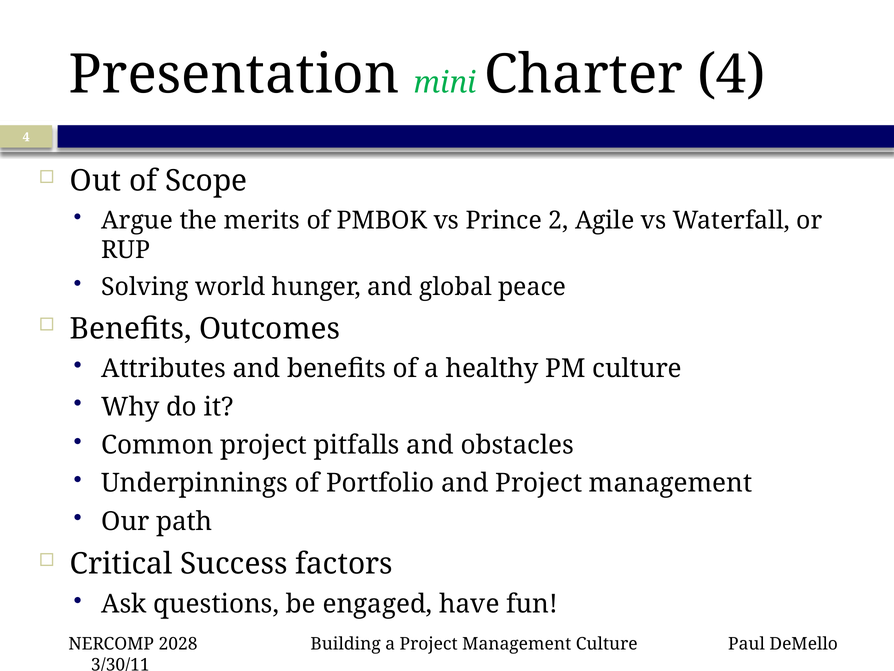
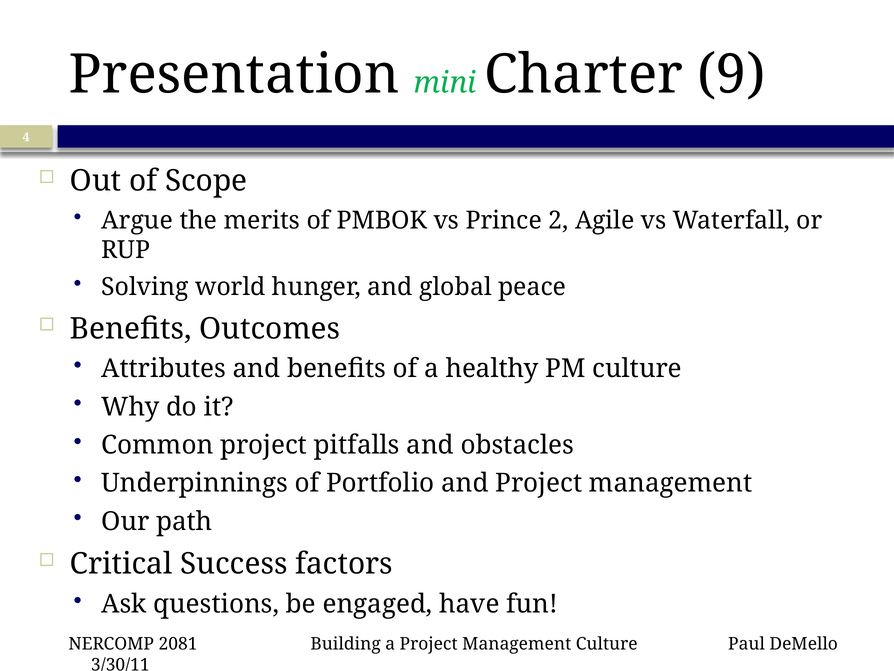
Charter 4: 4 -> 9
2028: 2028 -> 2081
